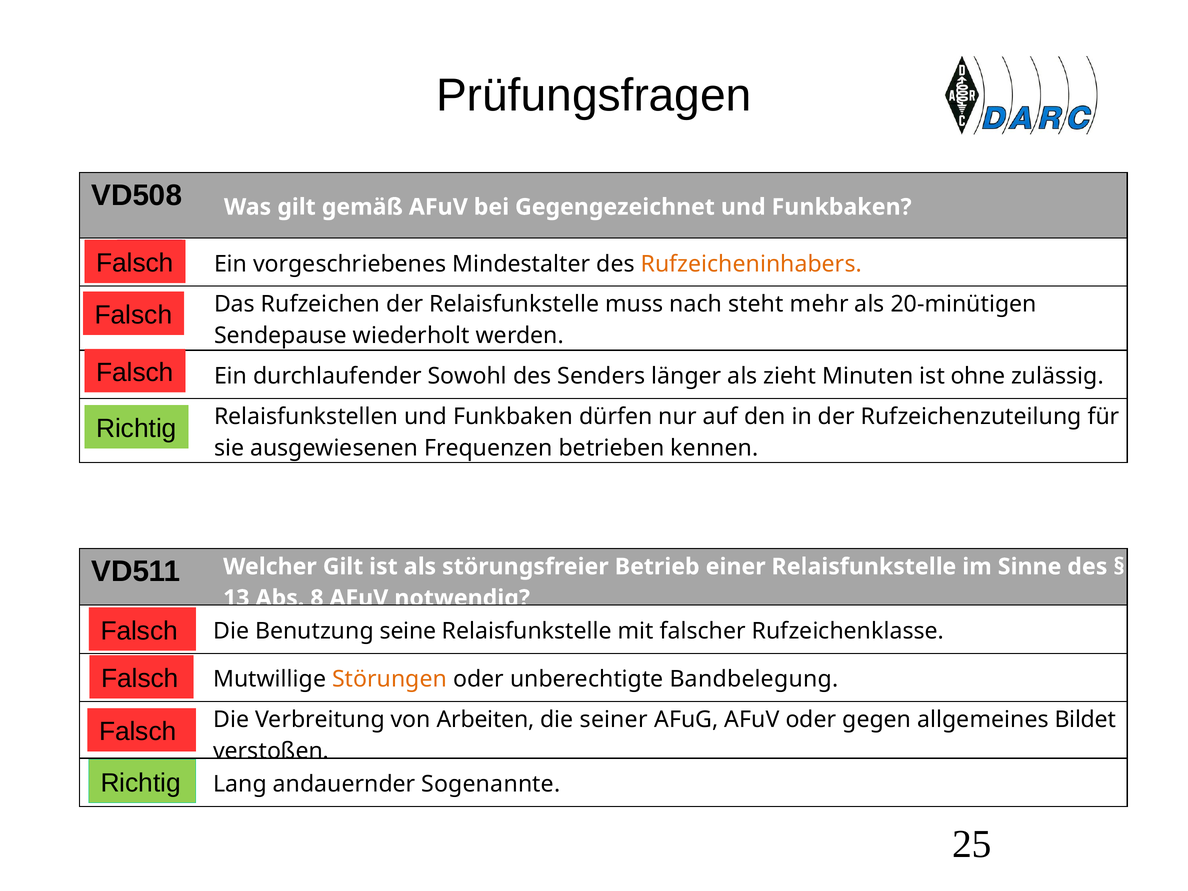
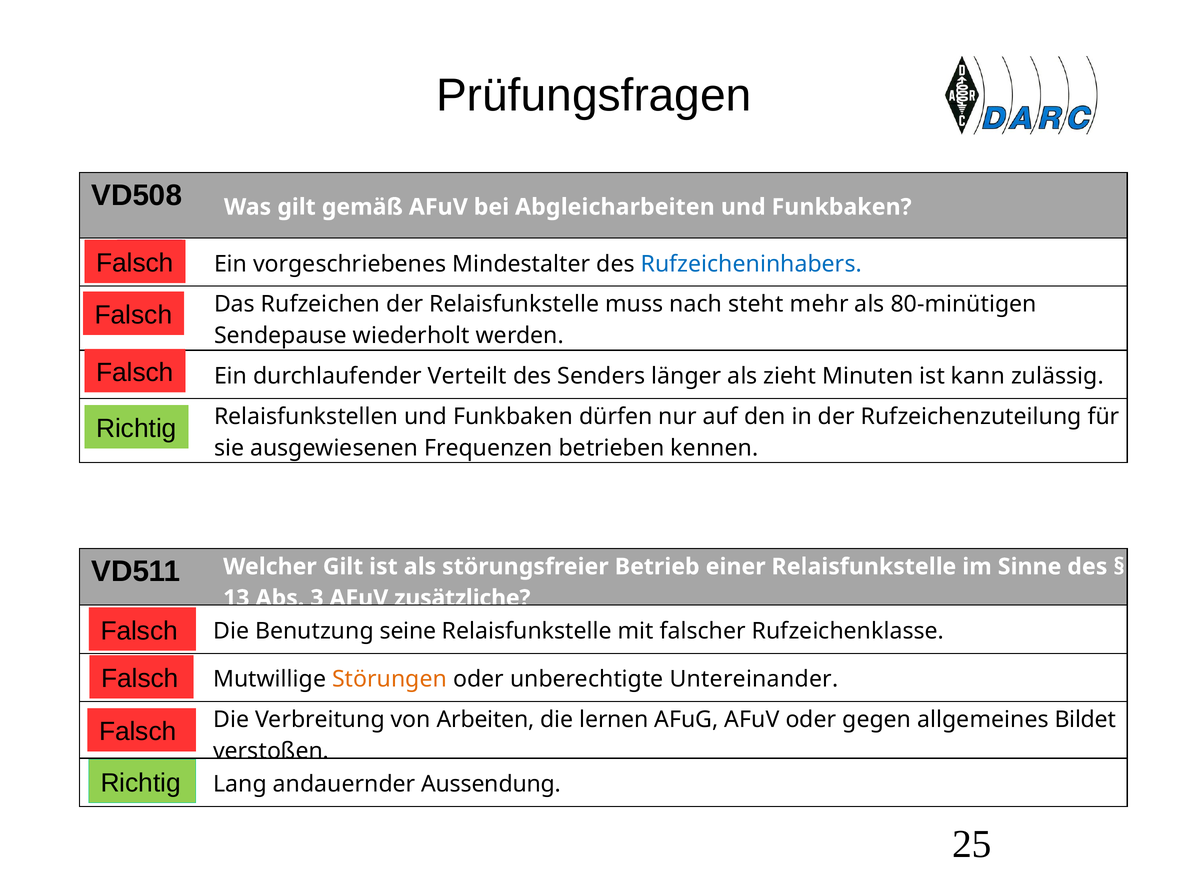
Gegengezeichnet: Gegengezeichnet -> Abgleicharbeiten
Rufzeicheninhabers colour: orange -> blue
20-minütigen: 20-minütigen -> 80-minütigen
Sowohl: Sowohl -> Verteilt
ohne: ohne -> kann
8: 8 -> 3
notwendig: notwendig -> zusätzliche
Bandbelegung: Bandbelegung -> Untereinander
seiner: seiner -> lernen
Sogenannte: Sogenannte -> Aussendung
